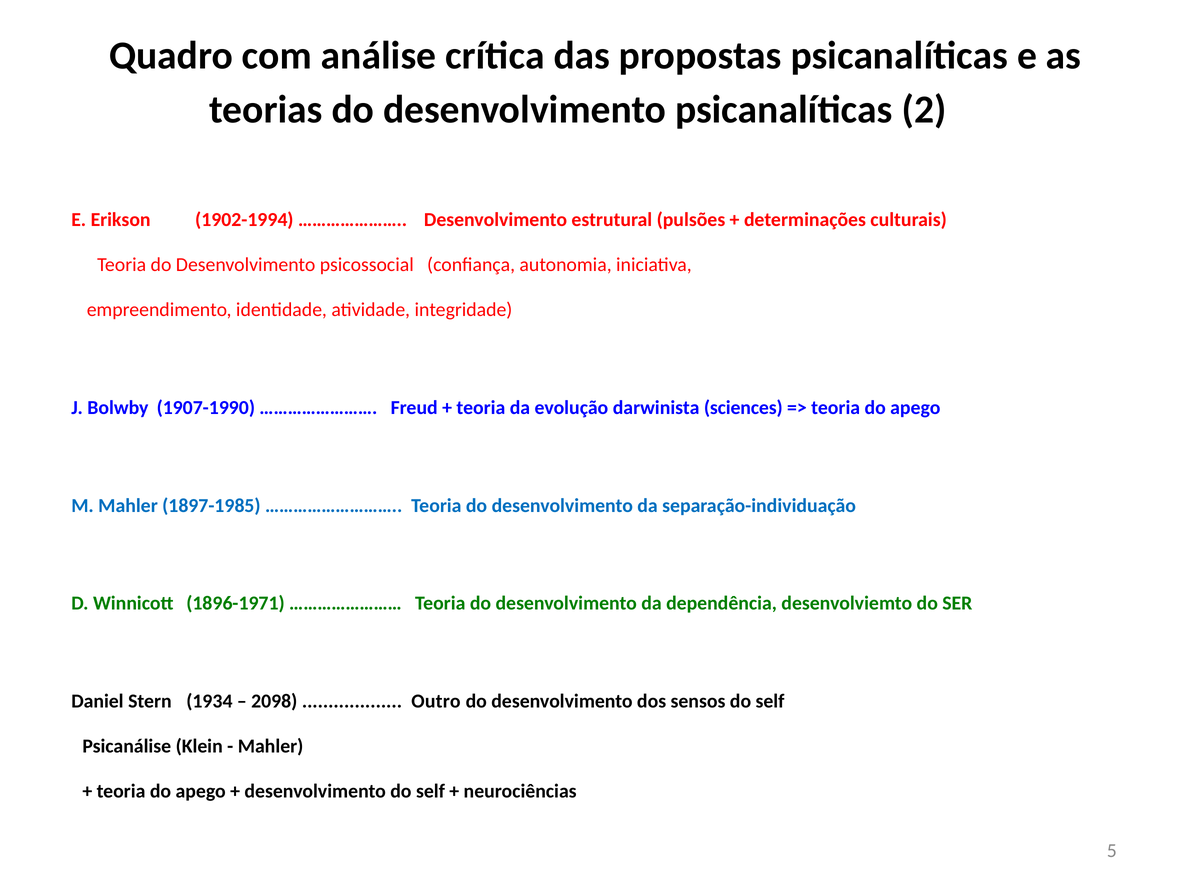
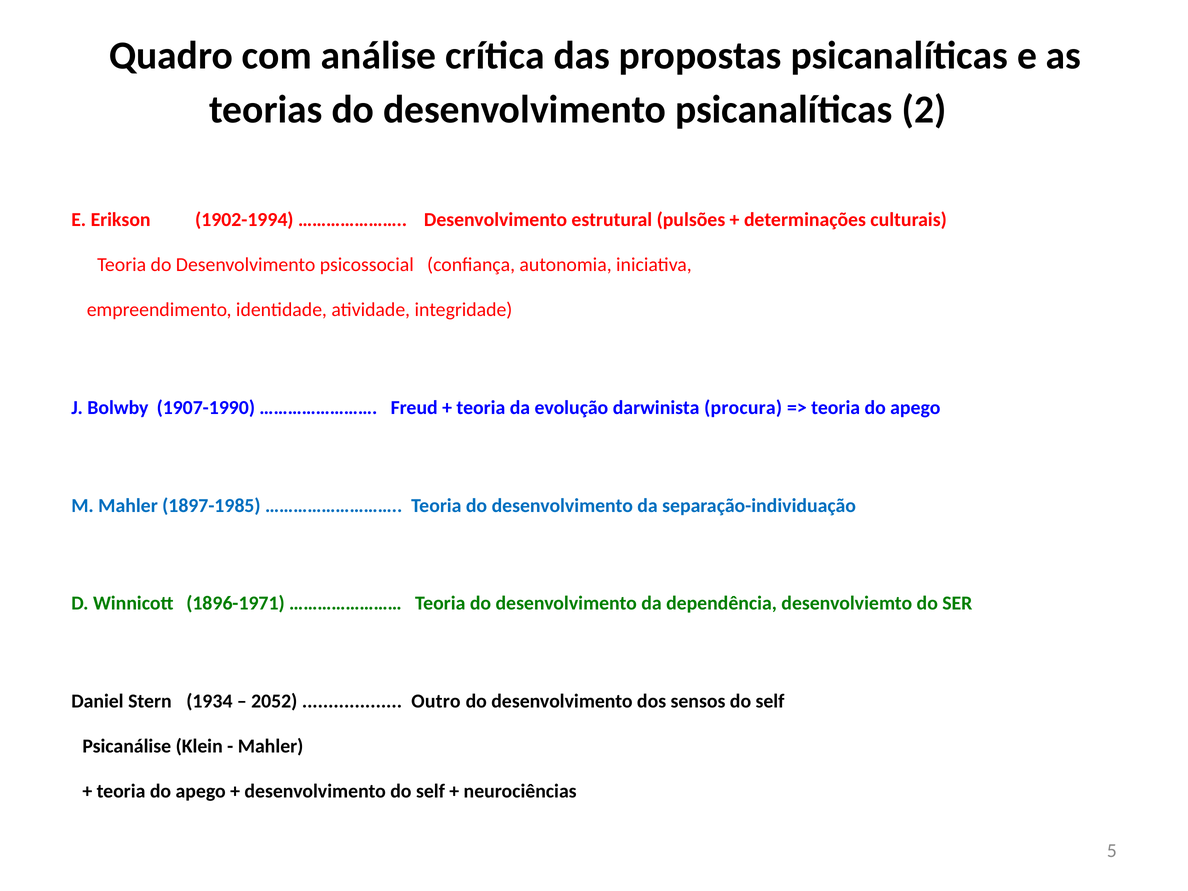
sciences: sciences -> procura
2098: 2098 -> 2052
